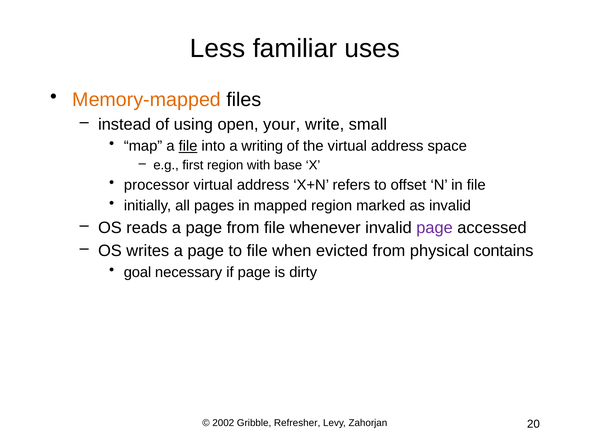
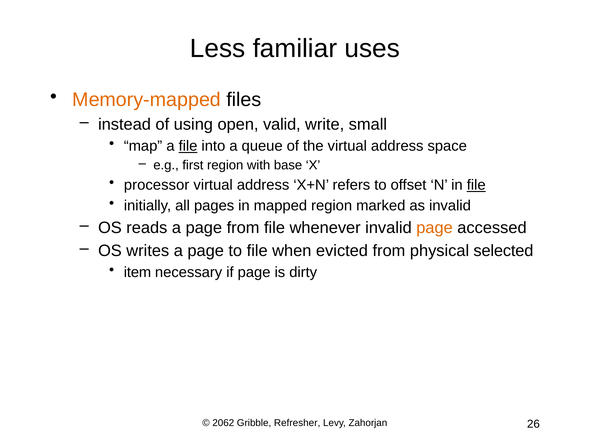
your: your -> valid
writing: writing -> queue
file at (476, 185) underline: none -> present
page at (435, 228) colour: purple -> orange
contains: contains -> selected
goal: goal -> item
2002: 2002 -> 2062
20: 20 -> 26
